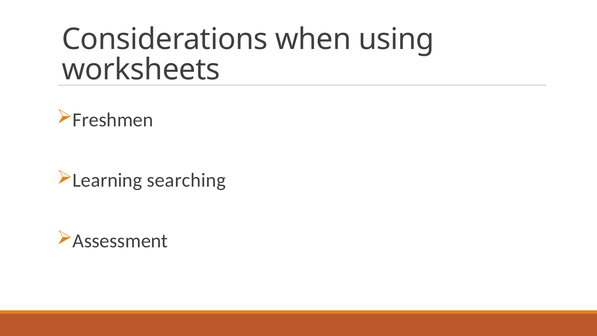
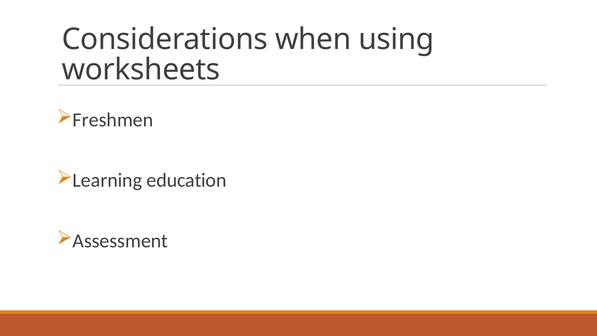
searching: searching -> education
